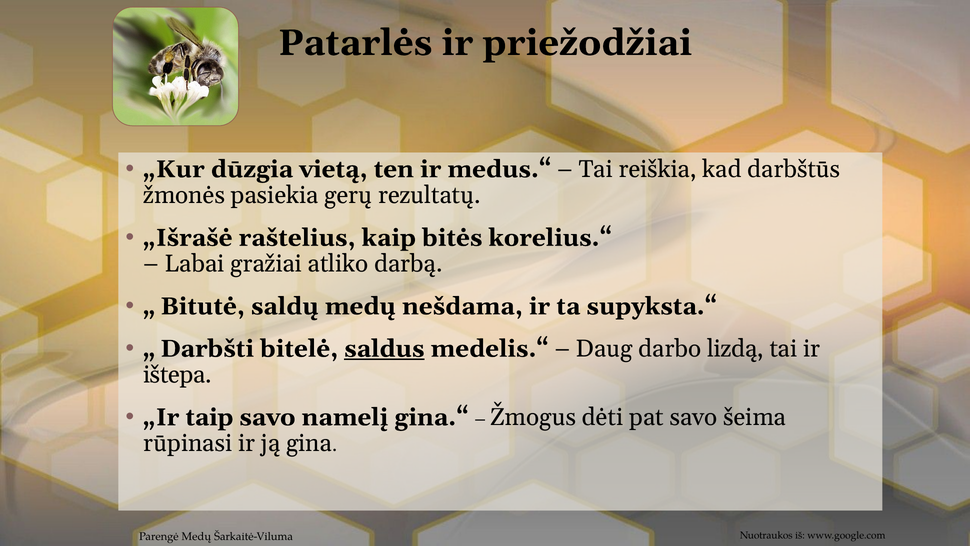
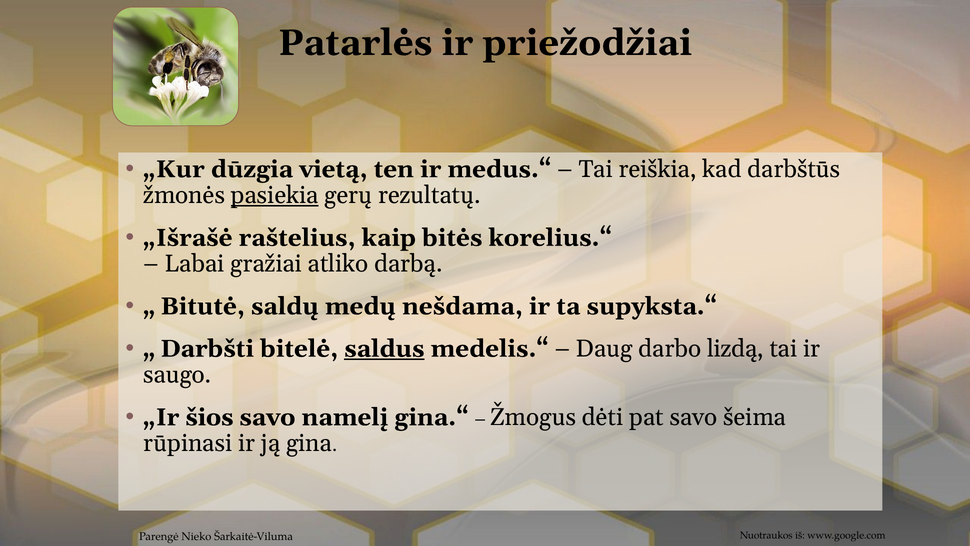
pasiekia underline: none -> present
ištepa: ištepa -> saugo
taip: taip -> šios
Parengė Medų: Medų -> Nieko
